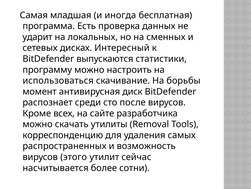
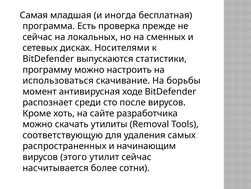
данных: данных -> прежде
ударит at (37, 37): ударит -> сейчас
Интересный: Интересный -> Носителями
диск: диск -> ходе
всех: всех -> хоть
корреспонденцию: корреспонденцию -> соответствующую
возможность: возможность -> начинающим
